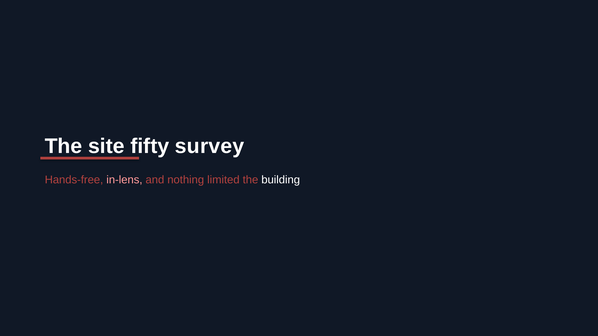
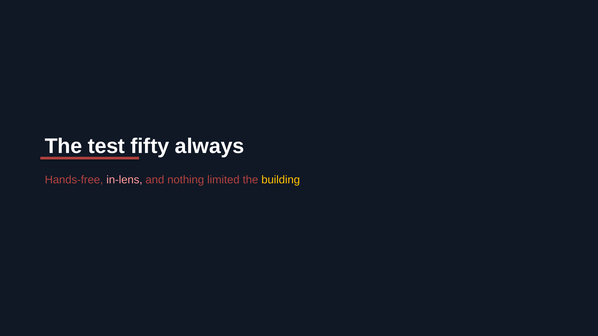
site: site -> test
survey: survey -> always
building colour: white -> yellow
